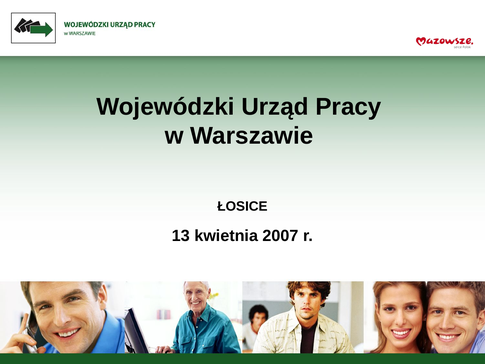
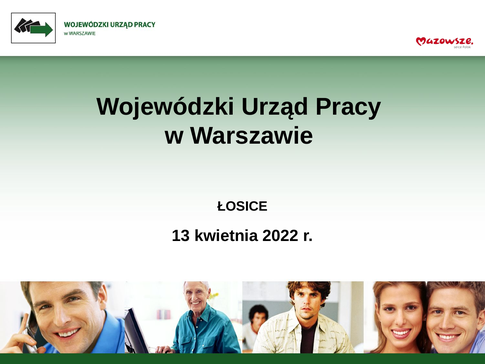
2007: 2007 -> 2022
